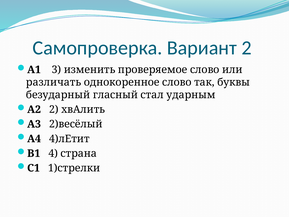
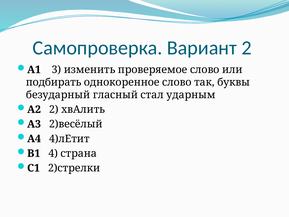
различать: различать -> подбирать
1)стрелки: 1)стрелки -> 2)стрелки
